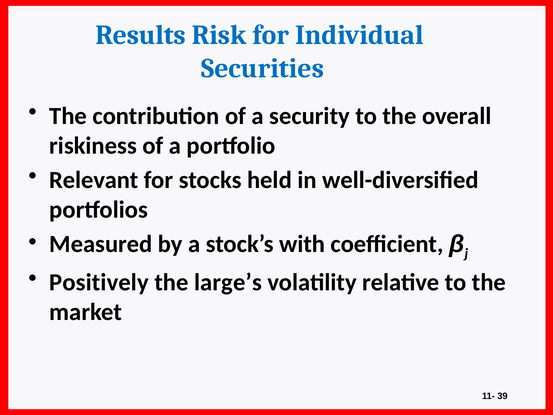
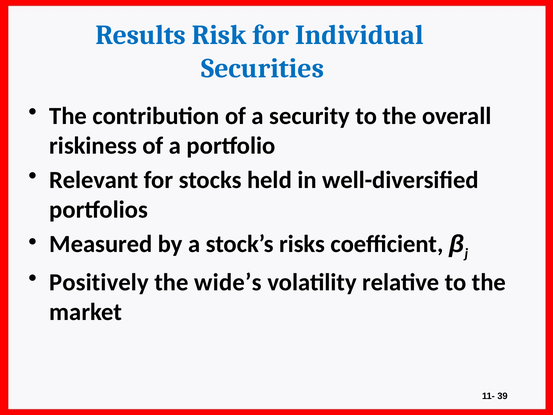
with: with -> risks
large’s: large’s -> wide’s
